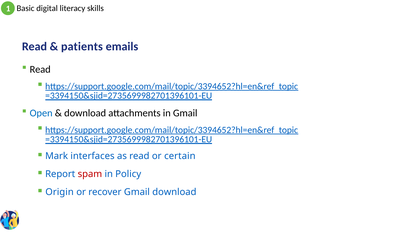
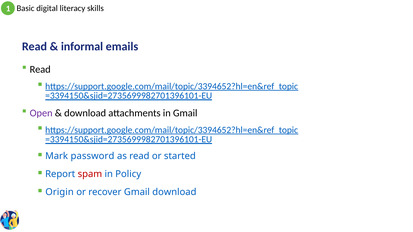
patients: patients -> informal
Open colour: blue -> purple
interfaces: interfaces -> password
certain: certain -> started
